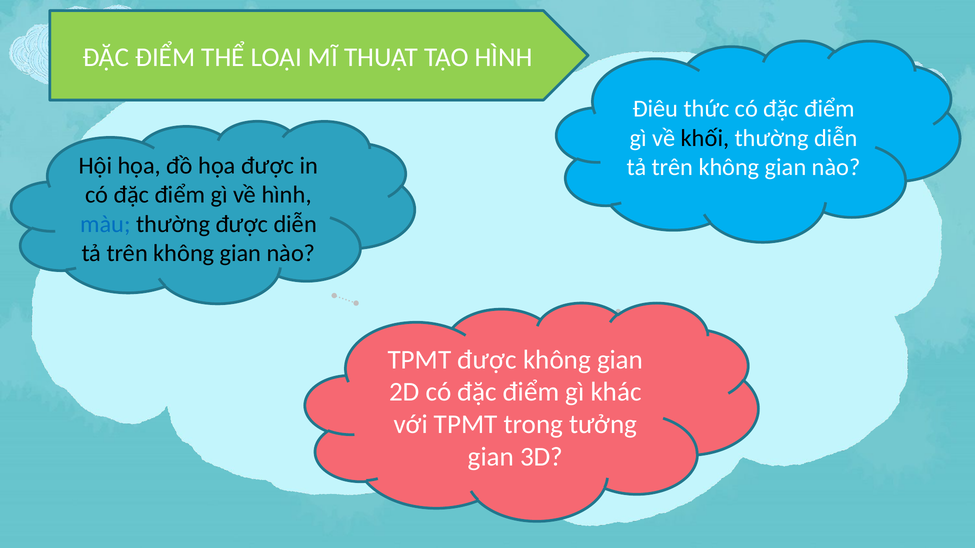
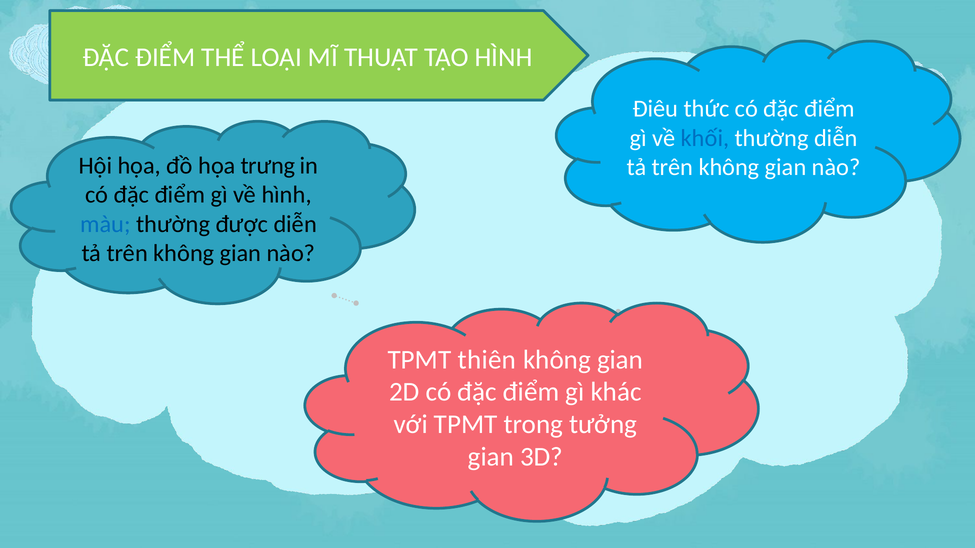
khối colour: black -> blue
họa được: được -> trưng
TPMT được: được -> thiên
